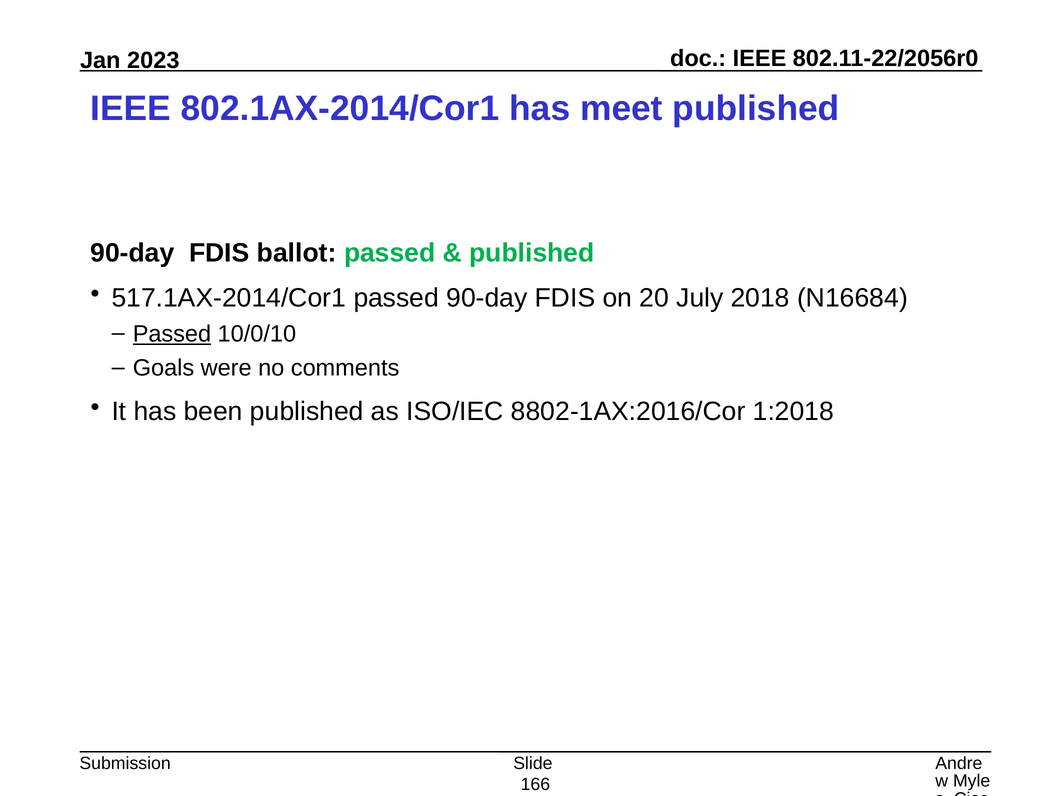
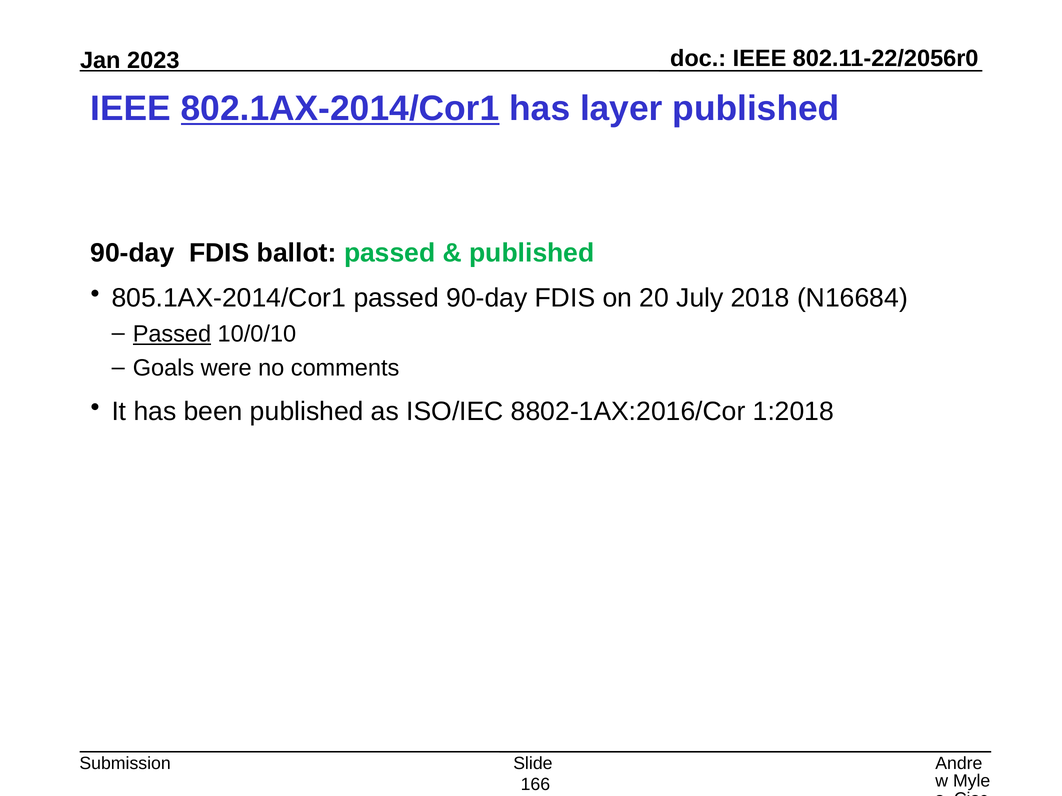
802.1AX-2014/Cor1 underline: none -> present
meet: meet -> layer
517.1AX-2014/Cor1: 517.1AX-2014/Cor1 -> 805.1AX-2014/Cor1
